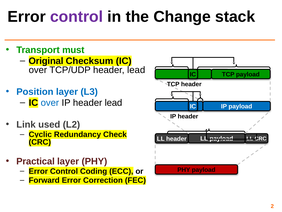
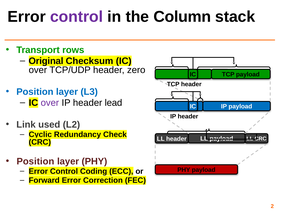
Change: Change -> Column
must: must -> rows
TCP/UDP header lead: lead -> zero
over at (50, 103) colour: blue -> purple
Practical at (35, 161): Practical -> Position
